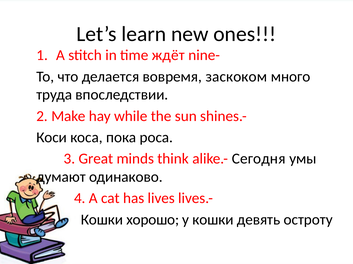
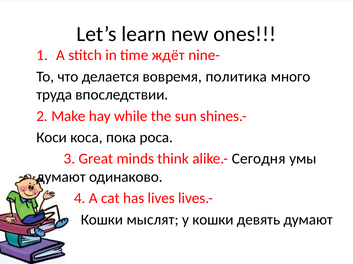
заскоком: заскоком -> политика
хорошо: хорошо -> мыслят
девять остроту: остроту -> думают
